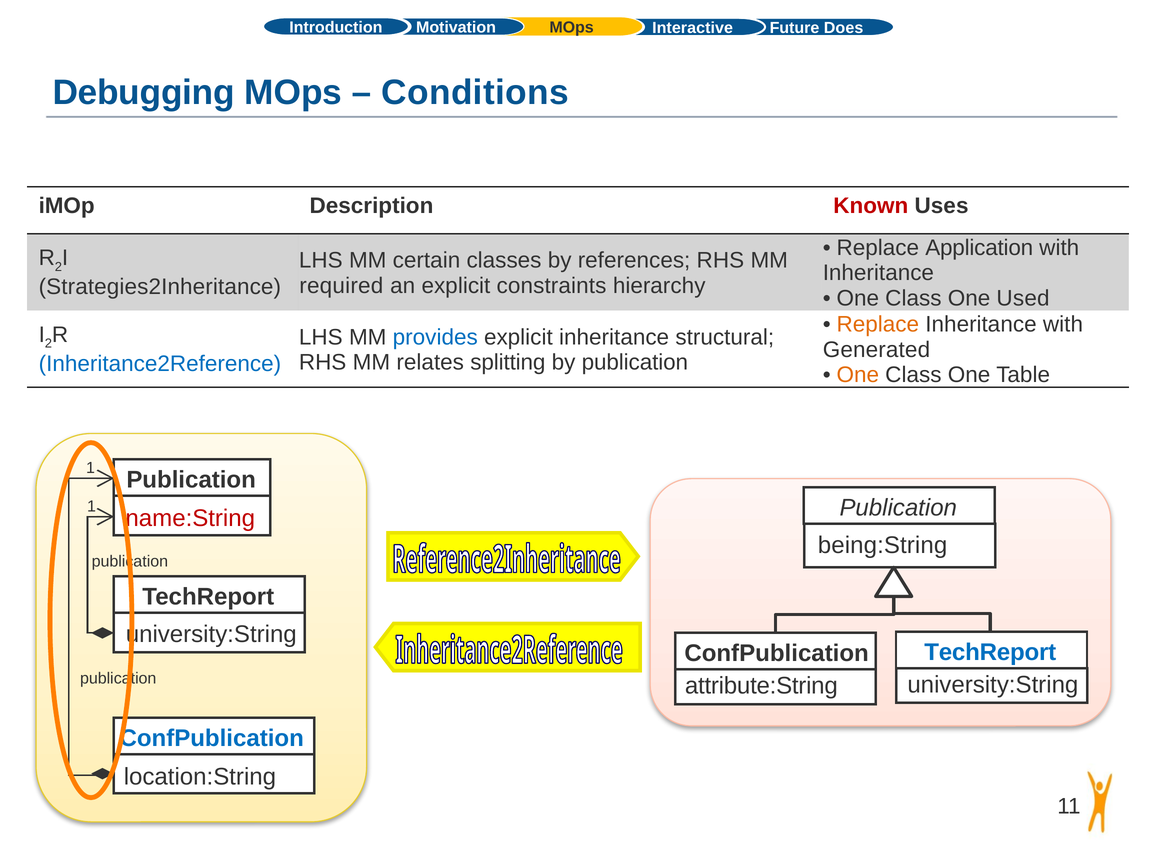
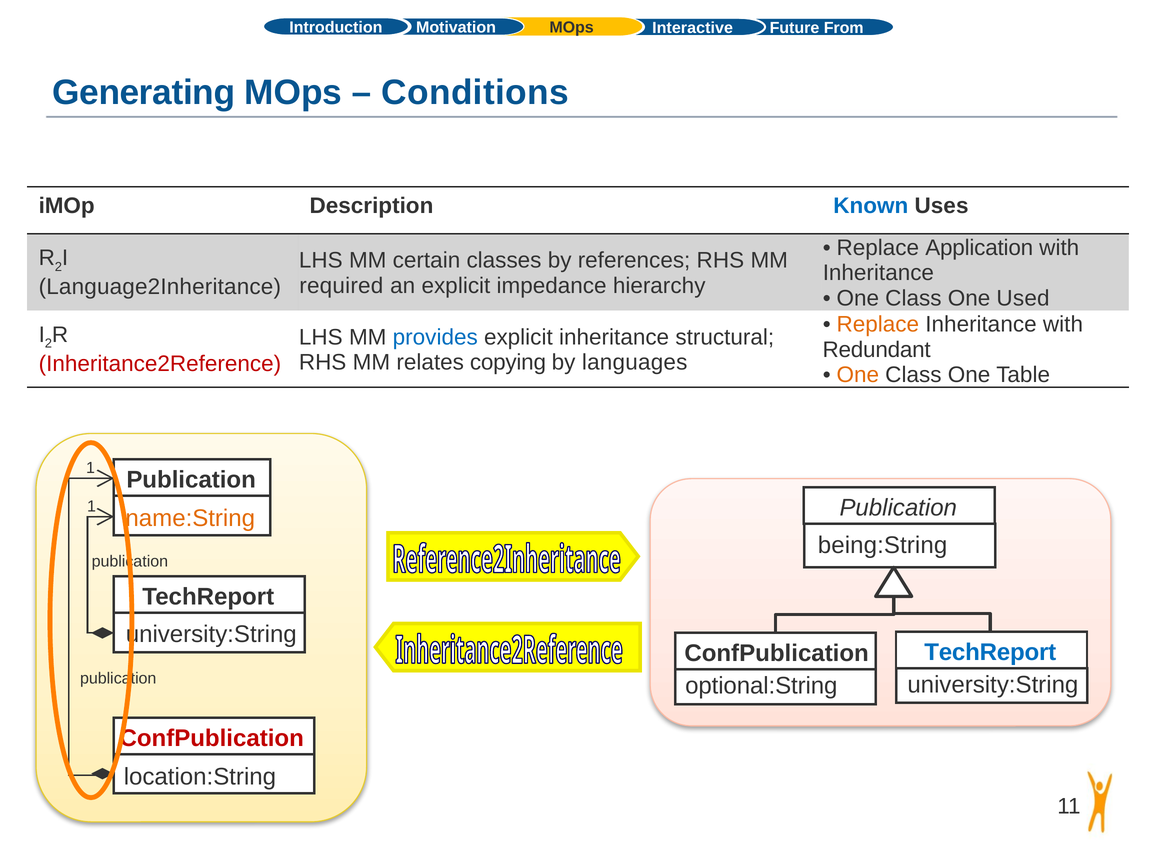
Does: Does -> From
Debugging: Debugging -> Generating
Known colour: red -> blue
constraints: constraints -> impedance
Strategies2Inheritance: Strategies2Inheritance -> Language2Inheritance
Generated: Generated -> Redundant
splitting: splitting -> copying
by publication: publication -> languages
Inheritance2Reference colour: blue -> red
name:String colour: red -> orange
attribute:String: attribute:String -> optional:String
ConfPublication at (212, 738) colour: blue -> red
